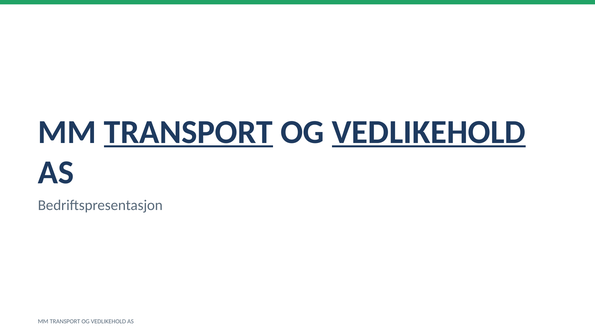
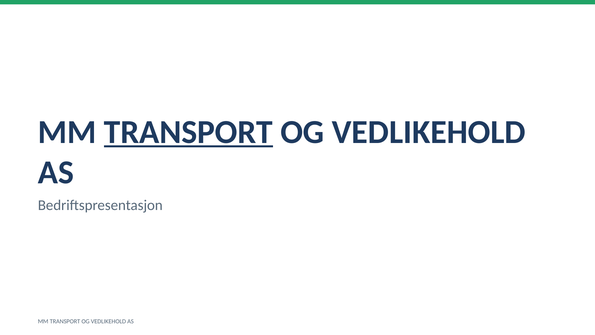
VEDLIKEHOLD at (429, 132) underline: present -> none
